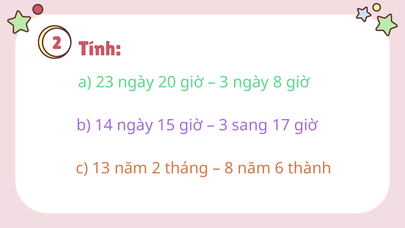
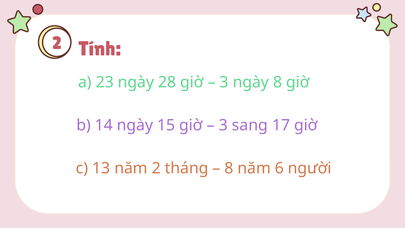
20: 20 -> 28
thành: thành -> người
